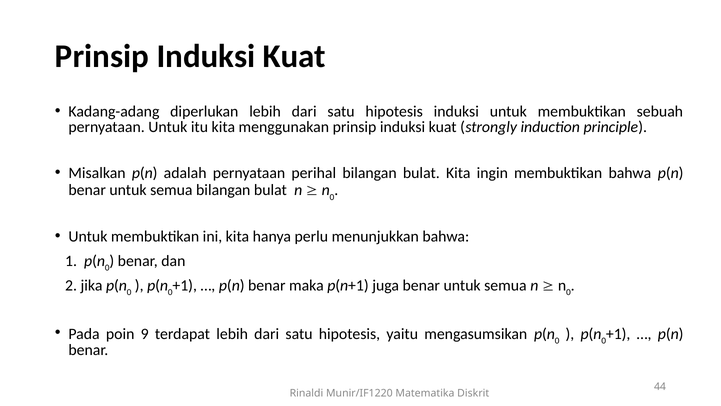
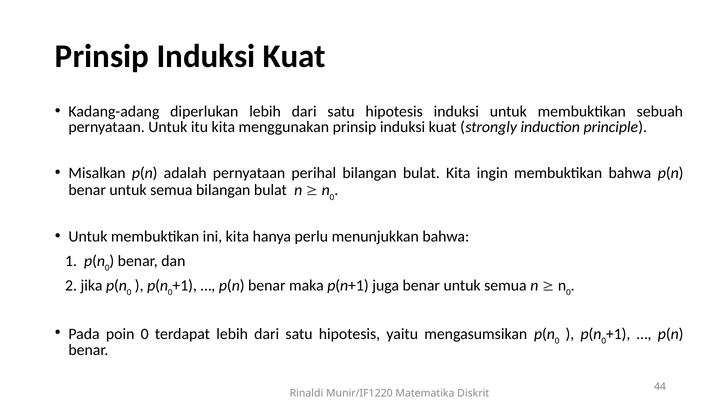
poin 9: 9 -> 0
